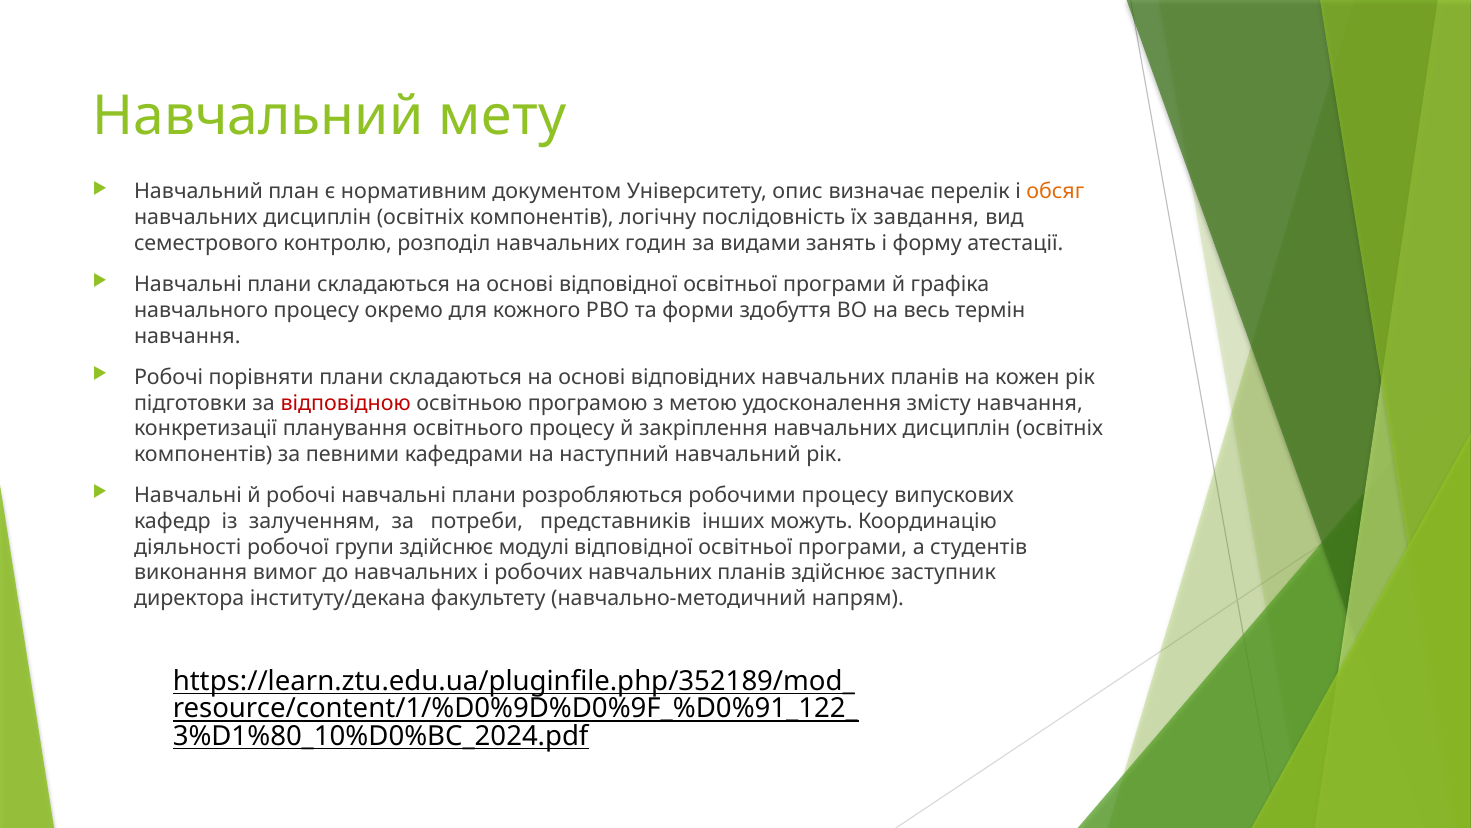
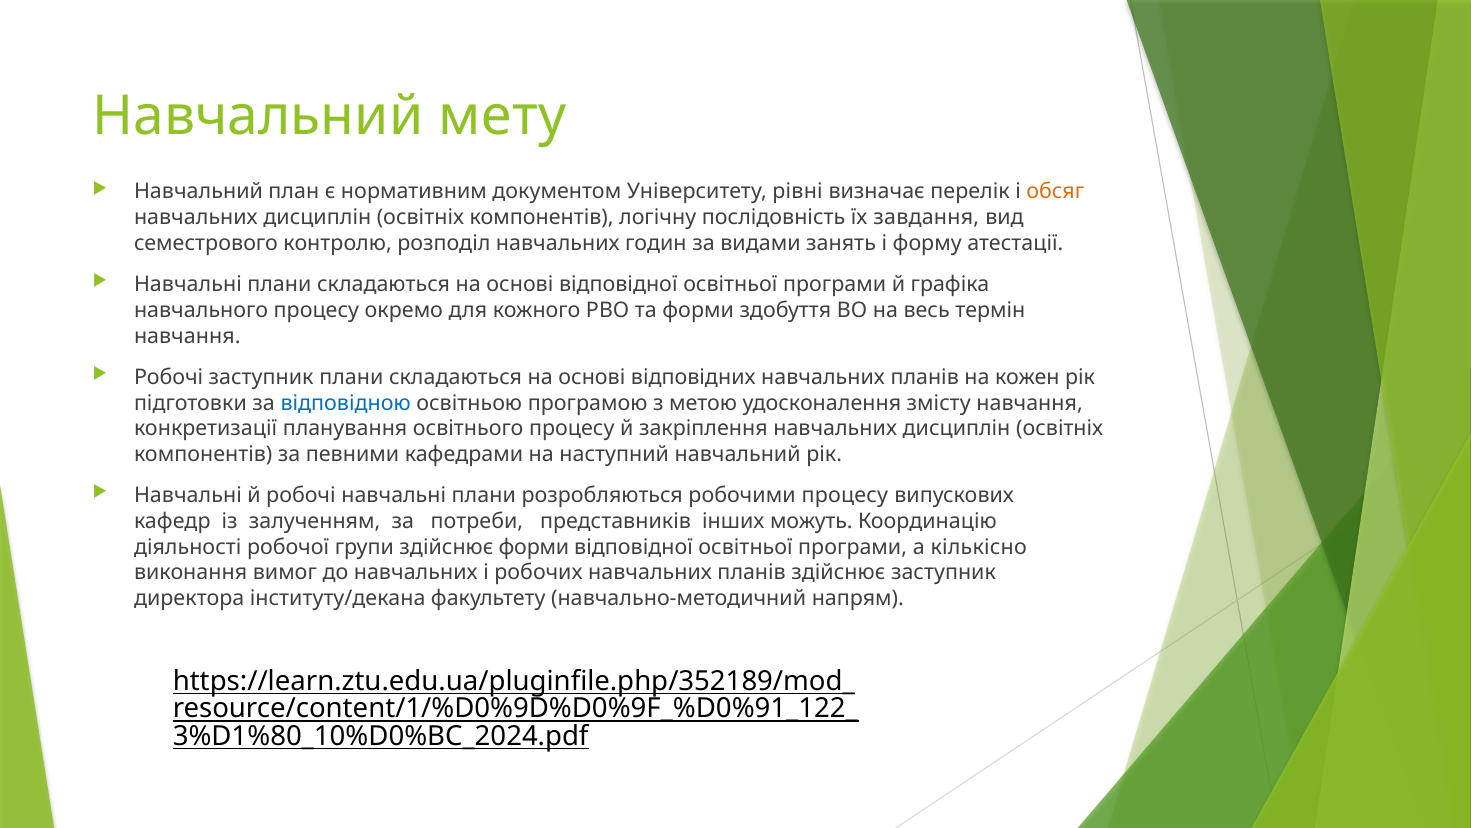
опис: опис -> рівні
Робочі порівняти: порівняти -> заступник
відповідною colour: red -> blue
здійснює модулі: модулі -> форми
студентів: студентів -> кількісно
